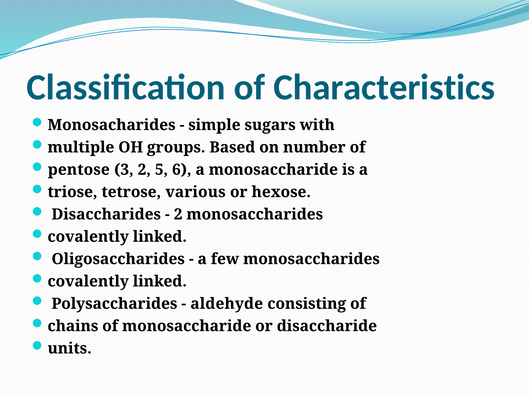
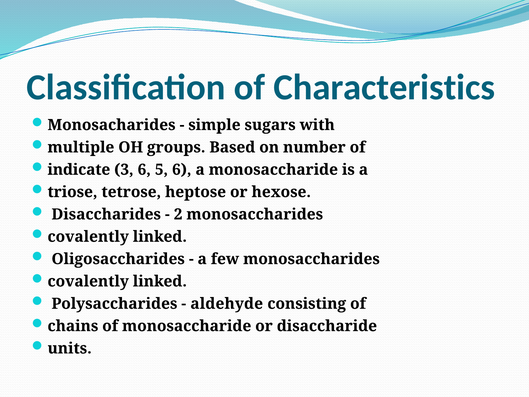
pentose: pentose -> indicate
3 2: 2 -> 6
various: various -> heptose
